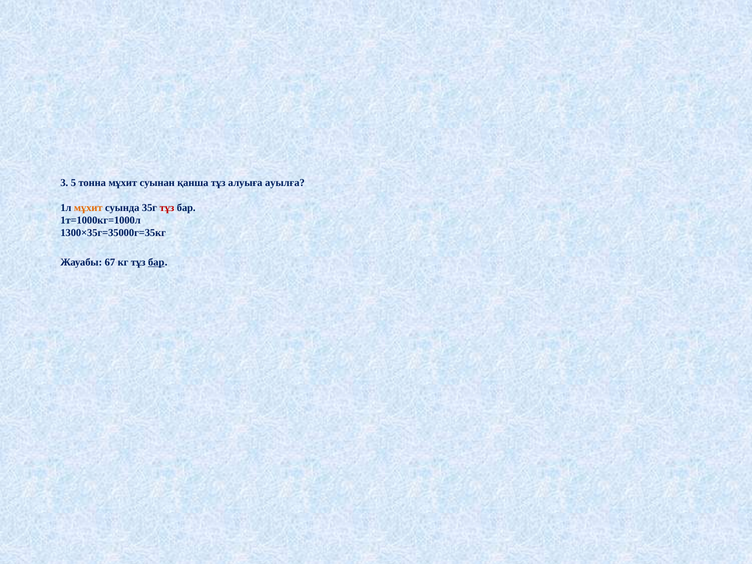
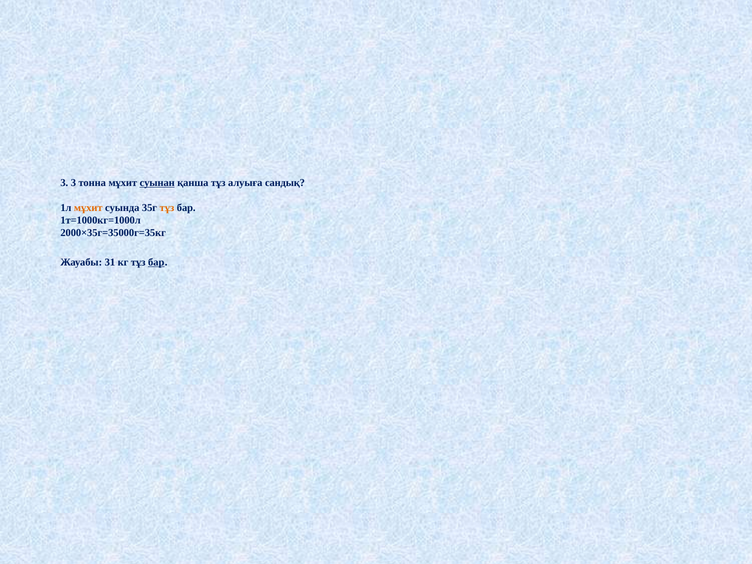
3 5: 5 -> 3
суынан underline: none -> present
ауылға: ауылға -> сандық
тұз at (167, 208) colour: red -> orange
1300×35г=35000г=35кг: 1300×35г=35000г=35кг -> 2000×35г=35000г=35кг
67: 67 -> 31
